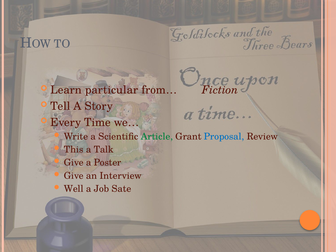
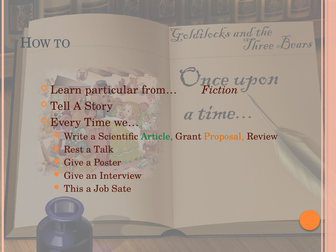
Proposal colour: blue -> orange
This: This -> Rest
Well: Well -> This
